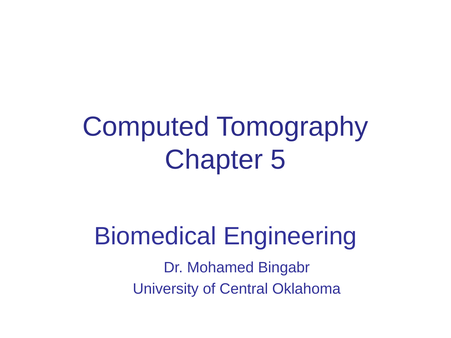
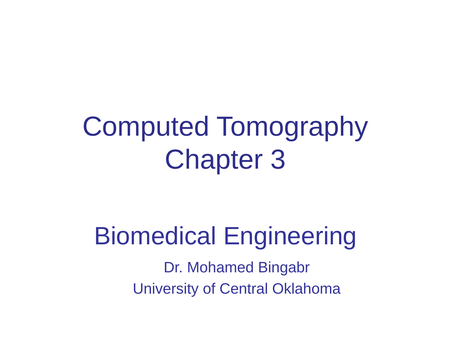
5: 5 -> 3
